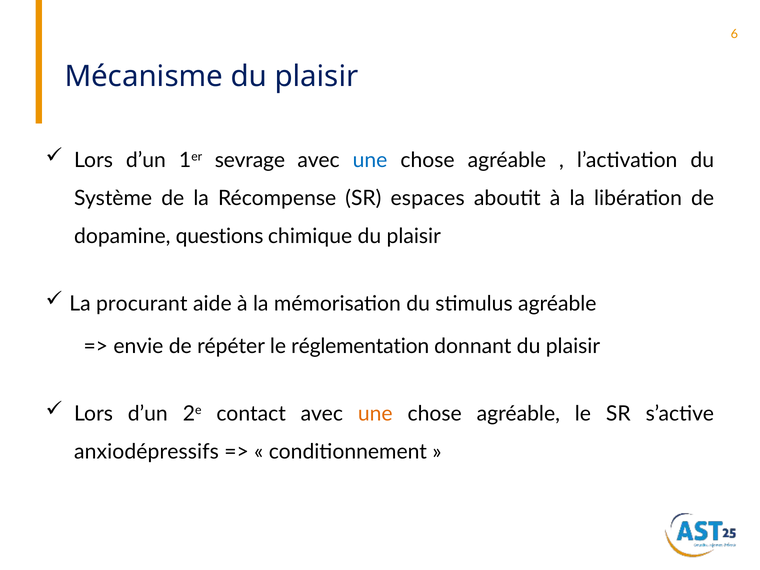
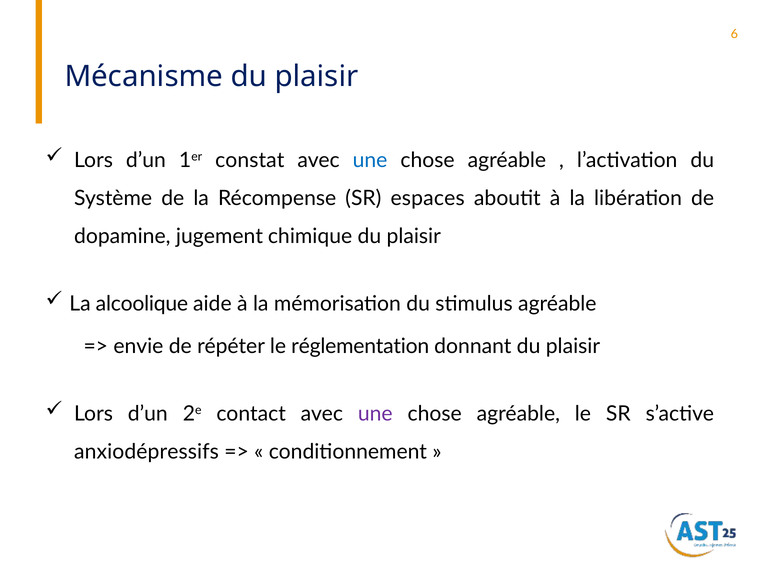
sevrage: sevrage -> constat
questions: questions -> jugement
procurant: procurant -> alcoolique
une at (375, 414) colour: orange -> purple
